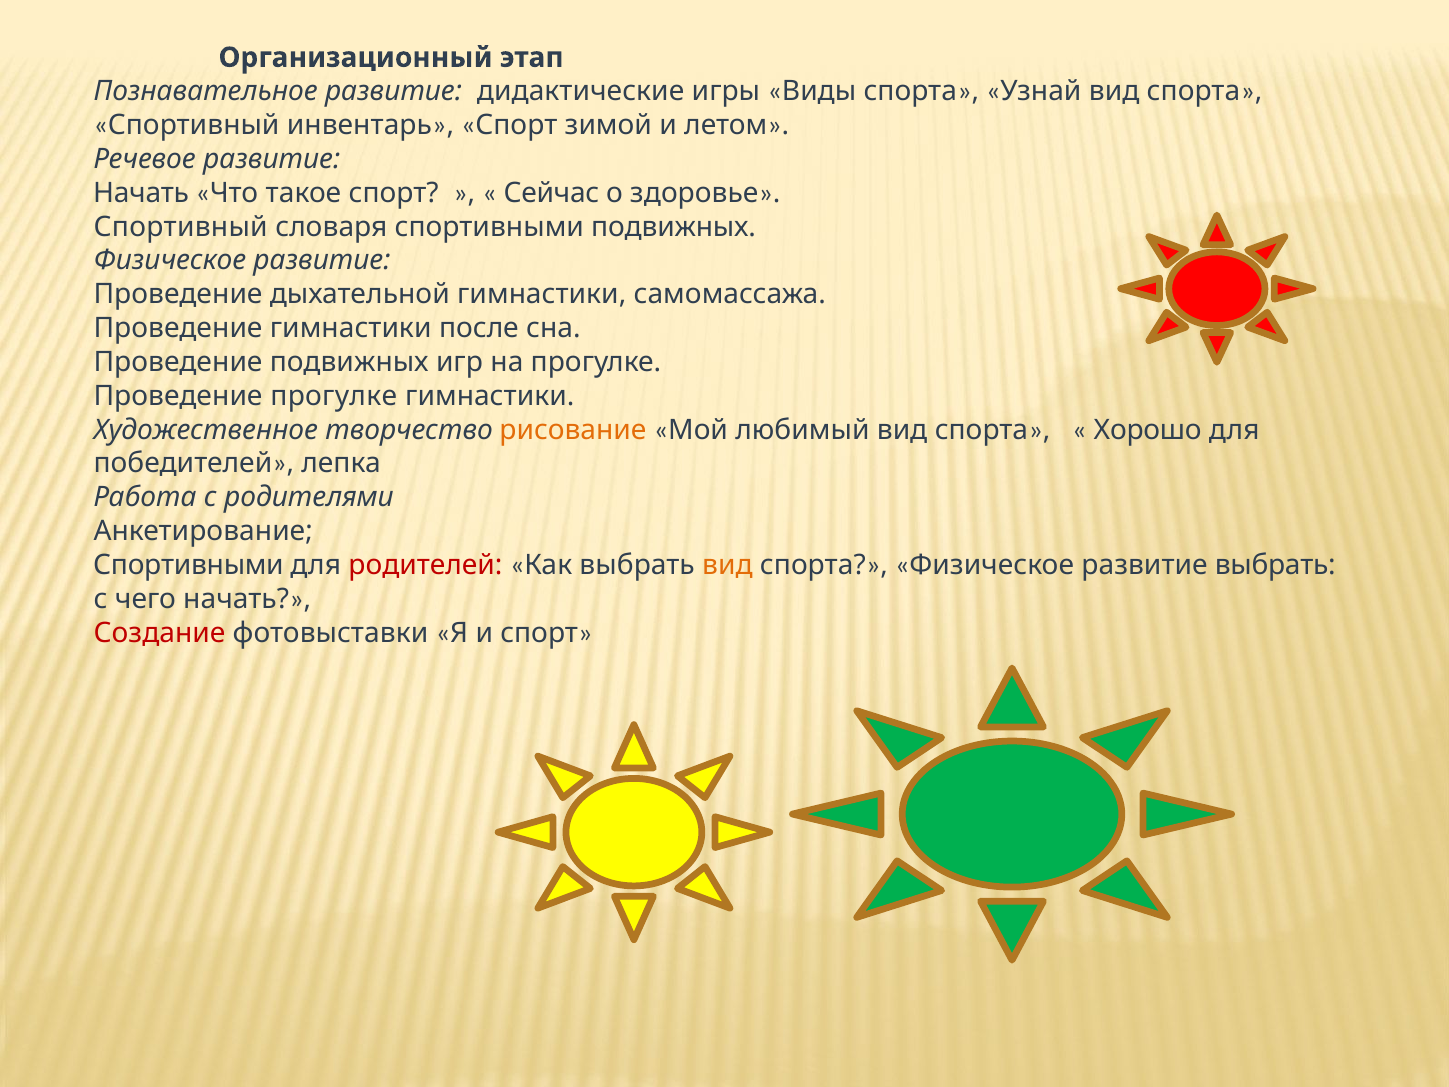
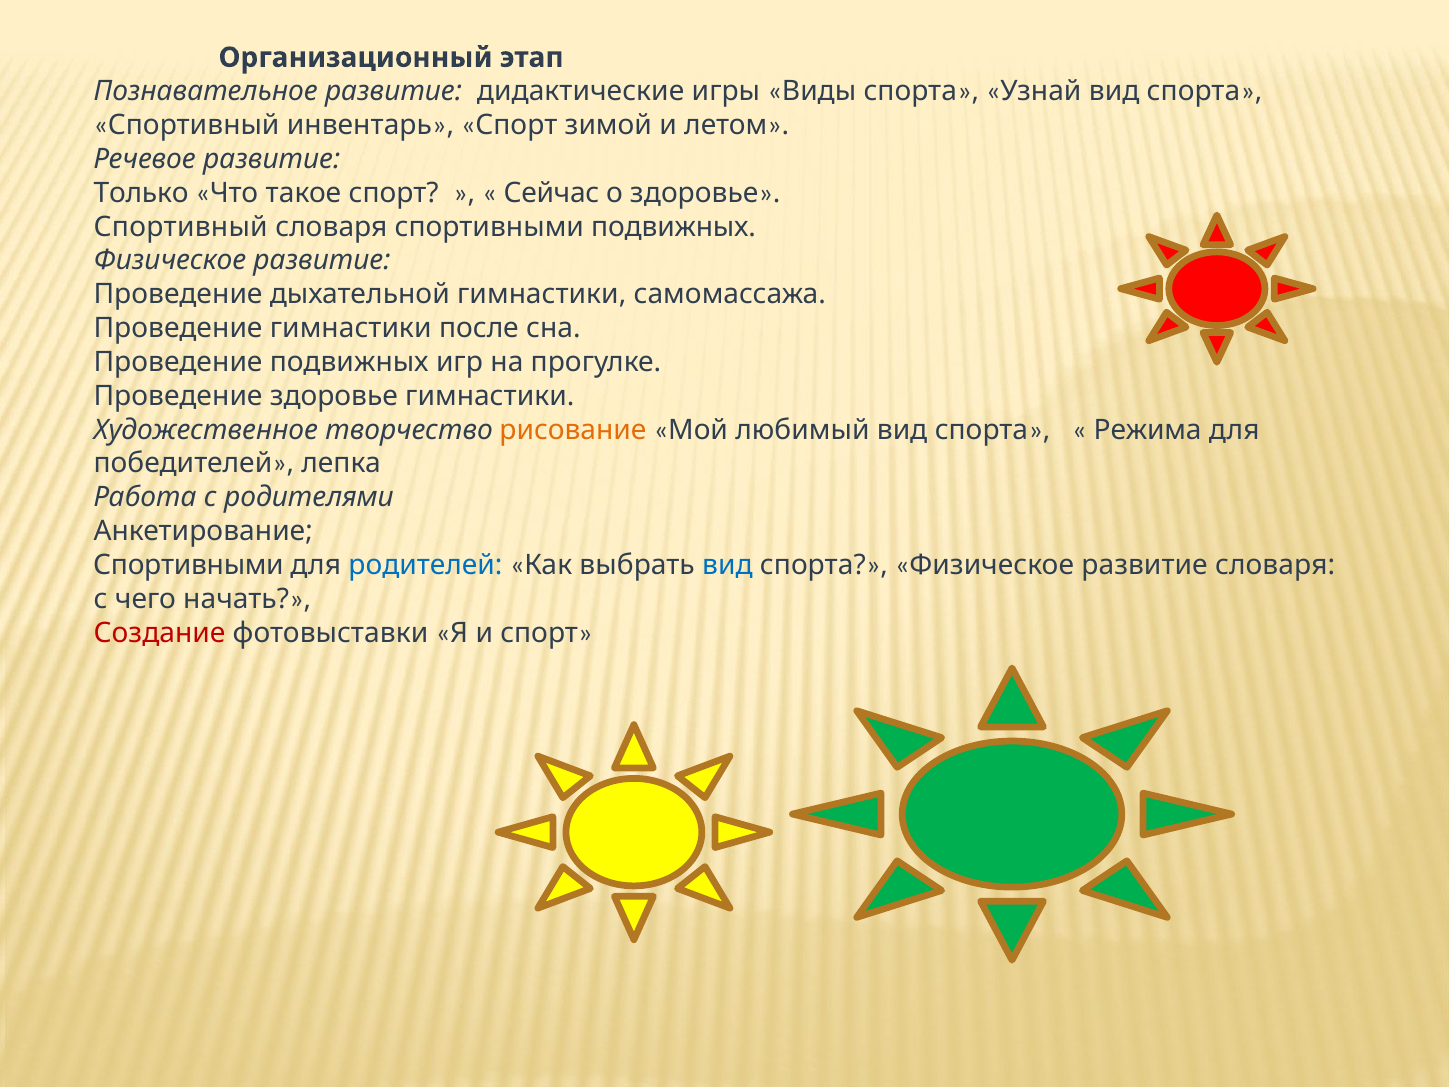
Начать at (141, 193): Начать -> Только
Проведение прогулке: прогулке -> здоровье
Хорошо: Хорошо -> Режима
родителей colour: red -> blue
вид at (727, 565) colour: orange -> blue
развитие выбрать: выбрать -> словаря
